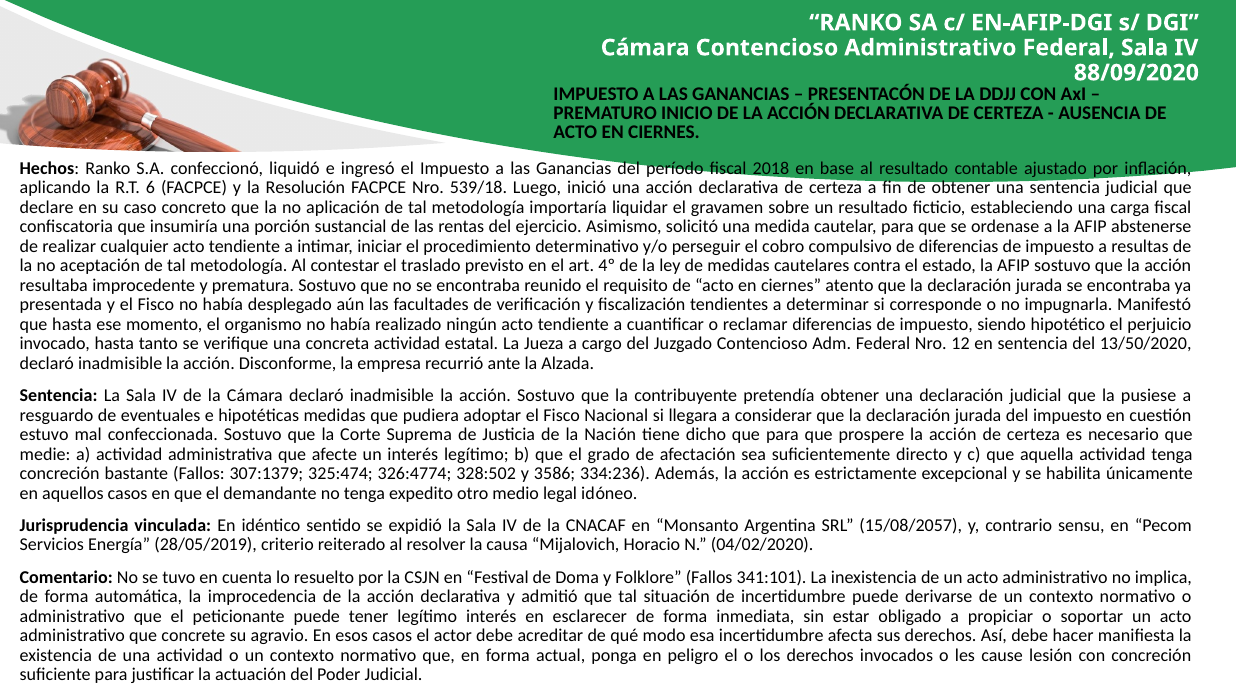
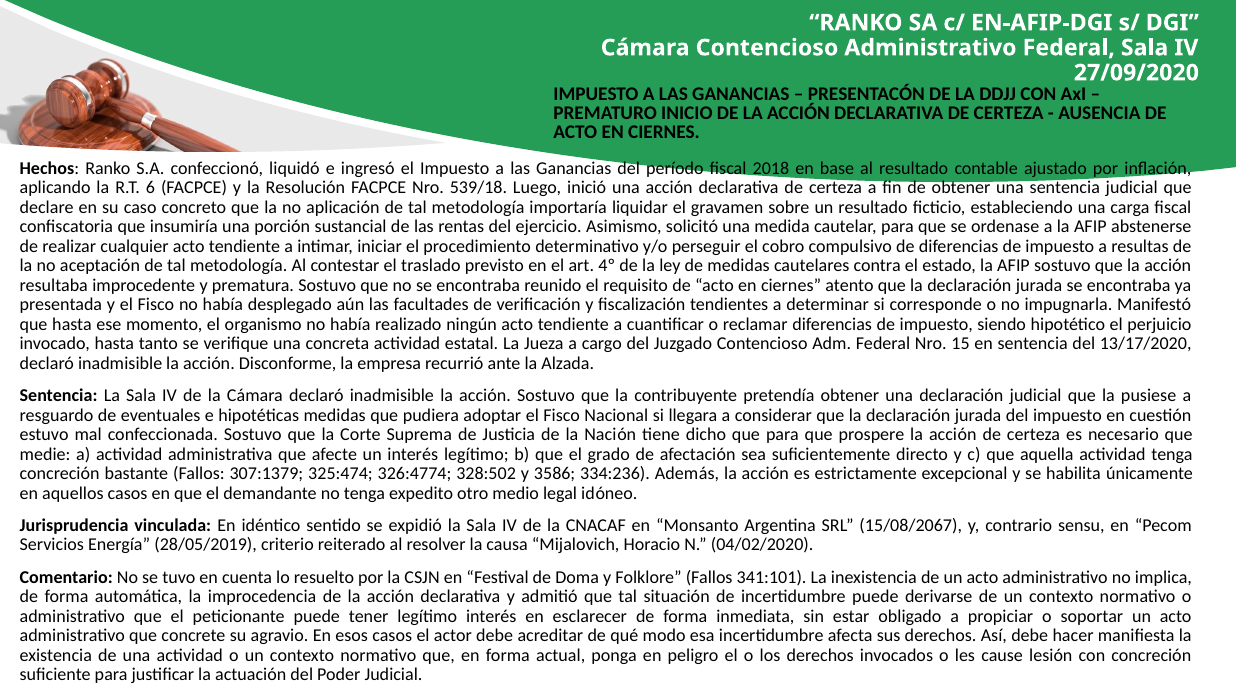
88/09/2020: 88/09/2020 -> 27/09/2020
12: 12 -> 15
13/50/2020: 13/50/2020 -> 13/17/2020
15/08/2057: 15/08/2057 -> 15/08/2067
